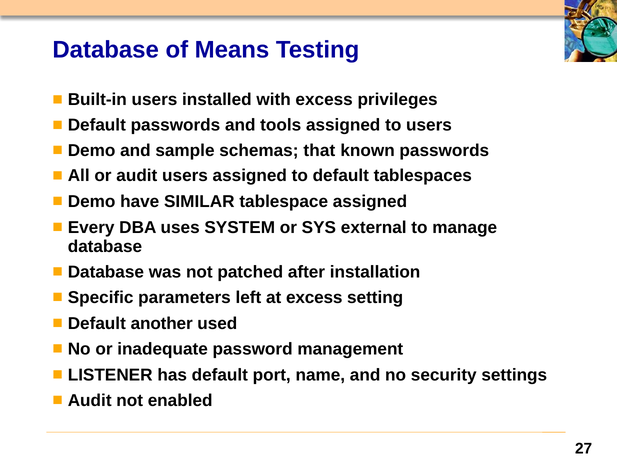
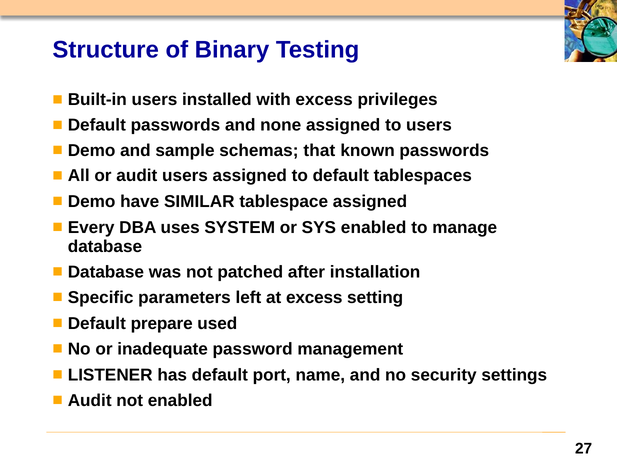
Database at (106, 50): Database -> Structure
Means: Means -> Binary
tools: tools -> none
SYS external: external -> enabled
another: another -> prepare
